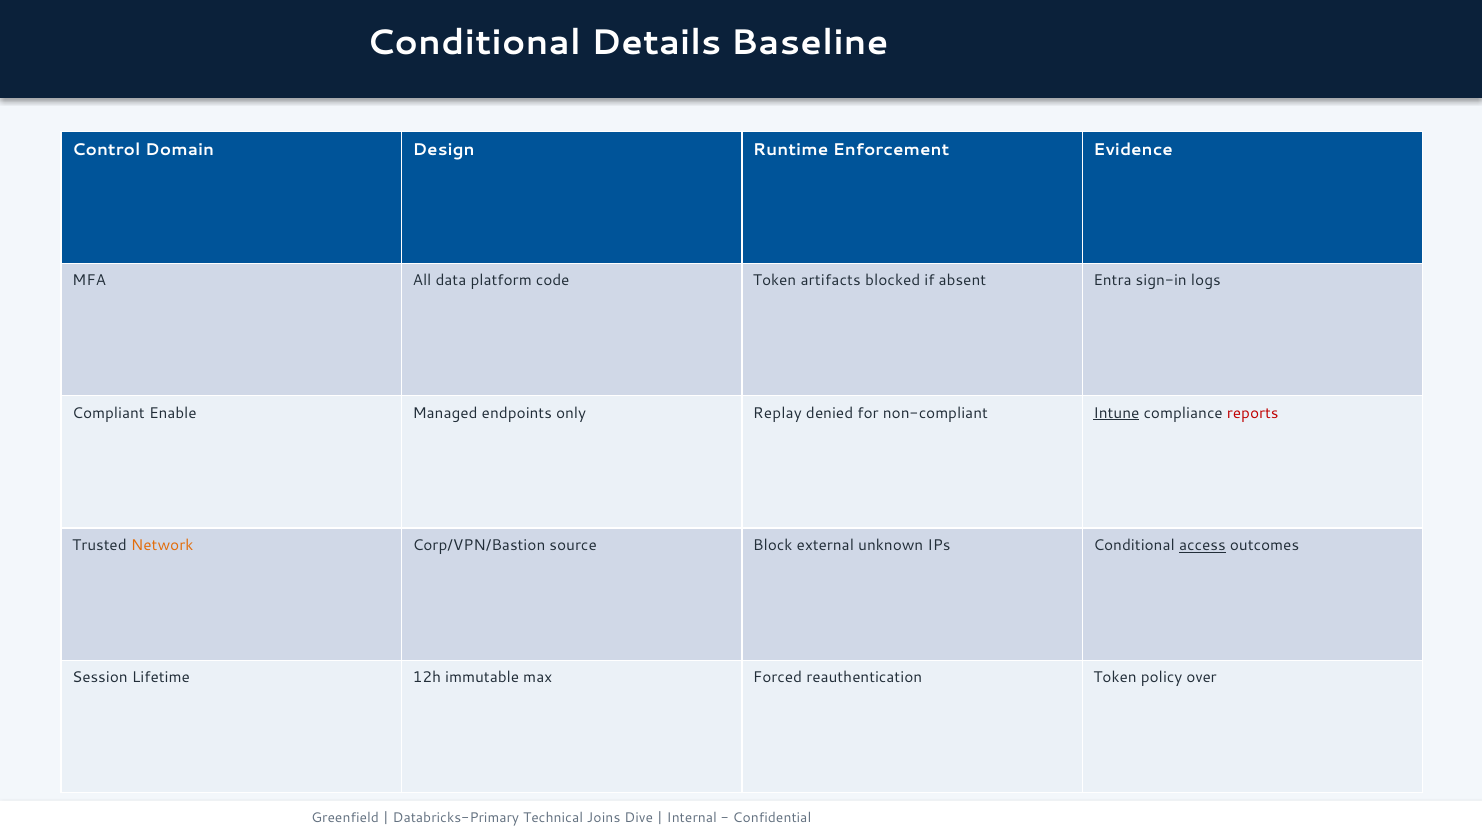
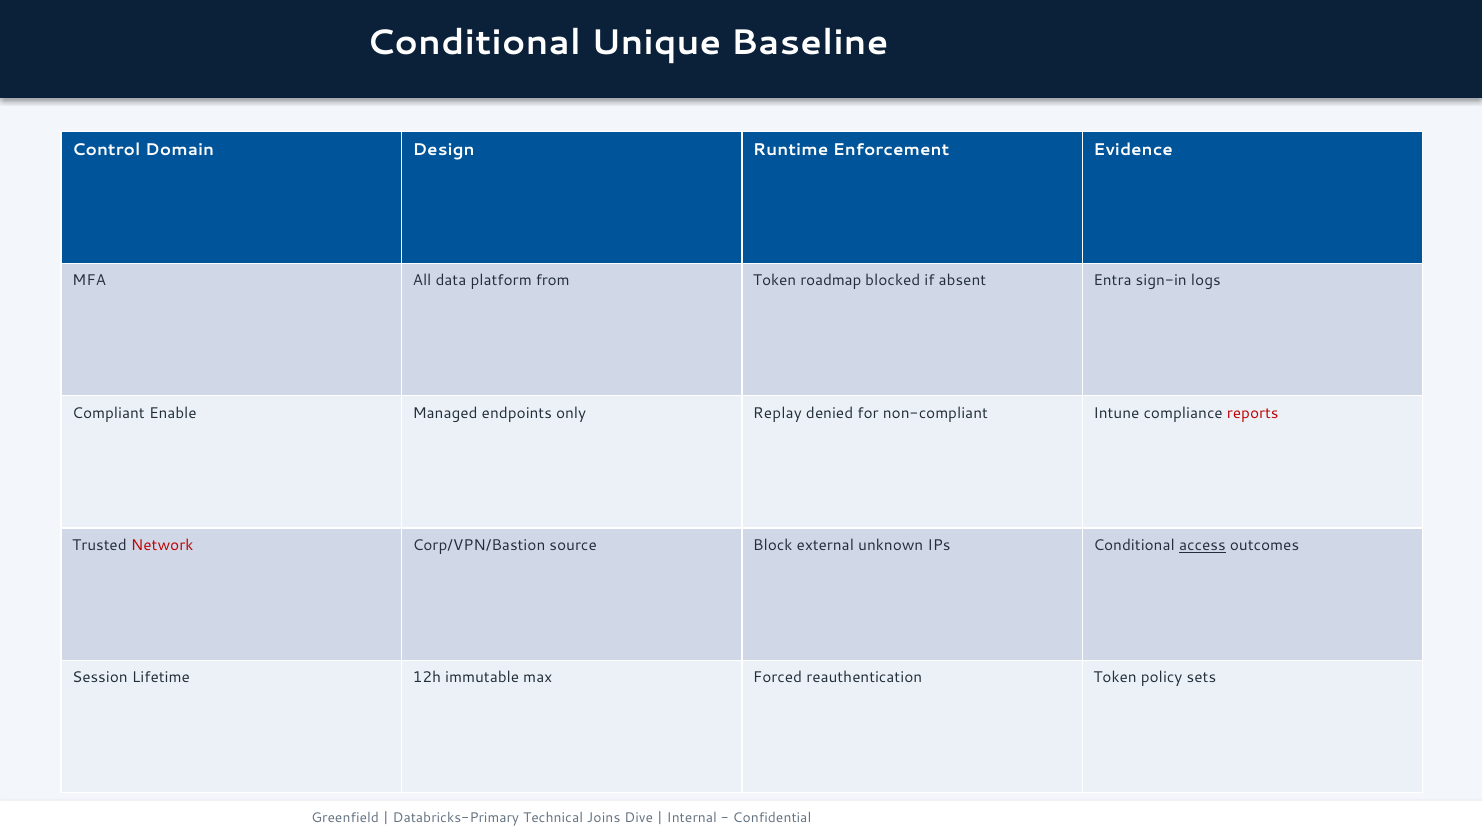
Details: Details -> Unique
code: code -> from
artifacts: artifacts -> roadmap
Intune underline: present -> none
Network colour: orange -> red
over: over -> sets
